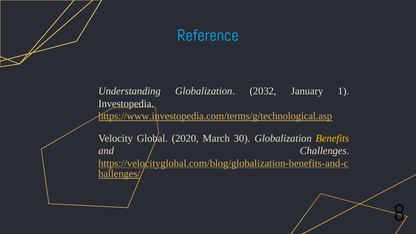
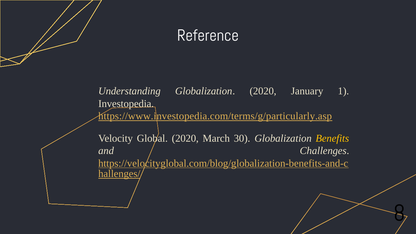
Reference colour: light blue -> white
Globalization 2032: 2032 -> 2020
https://www.investopedia.com/terms/g/technological.asp: https://www.investopedia.com/terms/g/technological.asp -> https://www.investopedia.com/terms/g/particularly.asp
